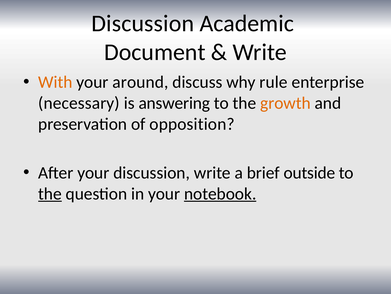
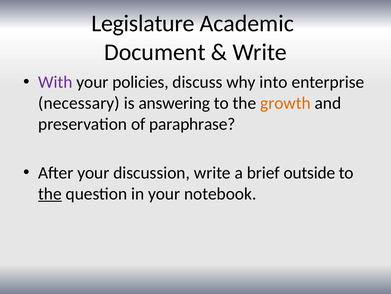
Discussion at (143, 24): Discussion -> Legislature
With colour: orange -> purple
around: around -> policies
rule: rule -> into
opposition: opposition -> paraphrase
notebook underline: present -> none
